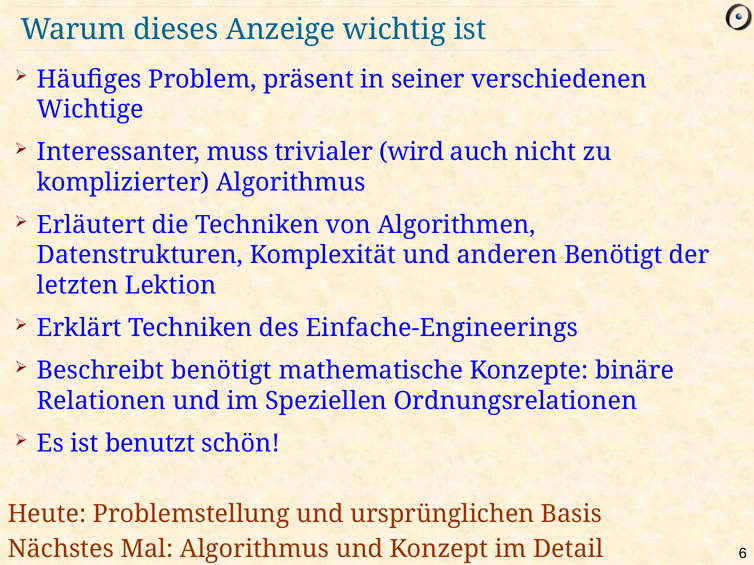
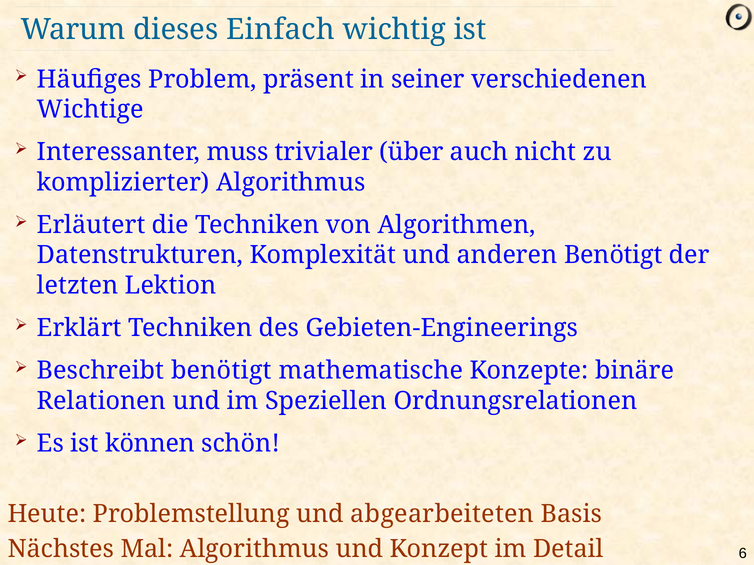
Anzeige: Anzeige -> Einfach
wird: wird -> über
Einfache-Engineerings: Einfache-Engineerings -> Gebieten-Engineerings
benutzt: benutzt -> können
ursprünglichen: ursprünglichen -> abgearbeiteten
